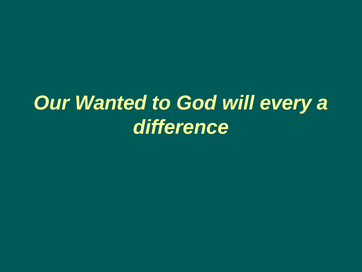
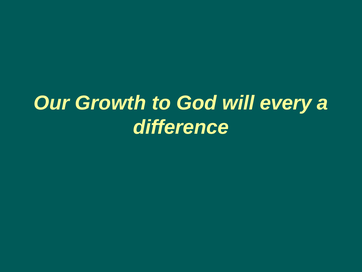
Wanted: Wanted -> Growth
